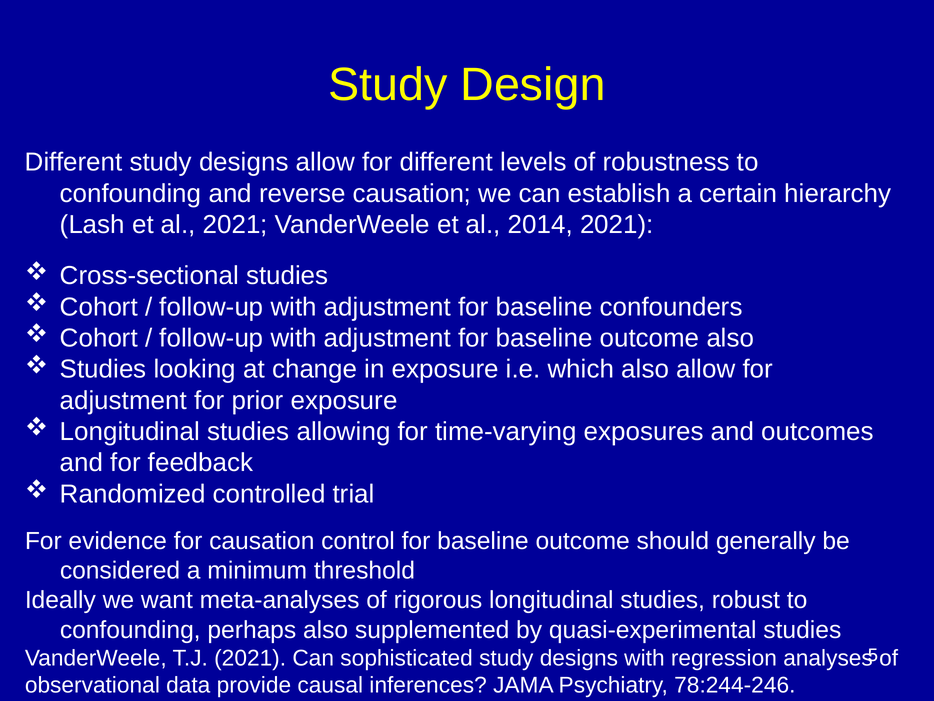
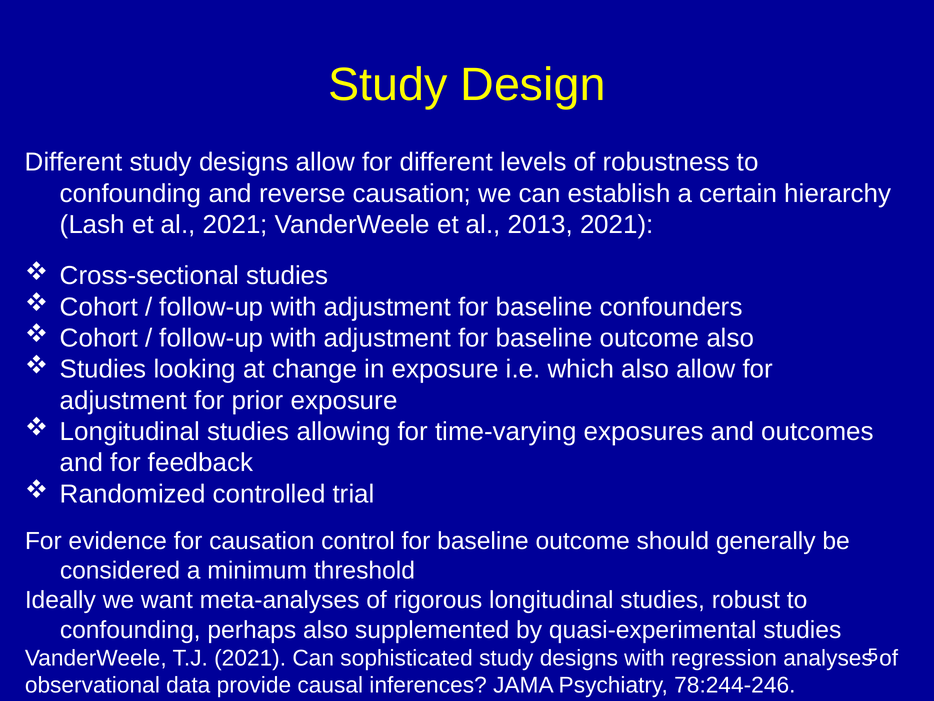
2014: 2014 -> 2013
